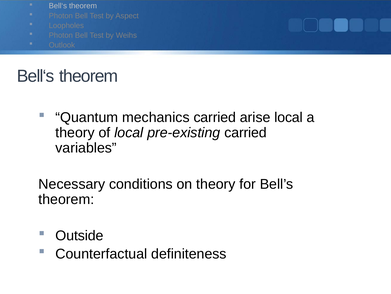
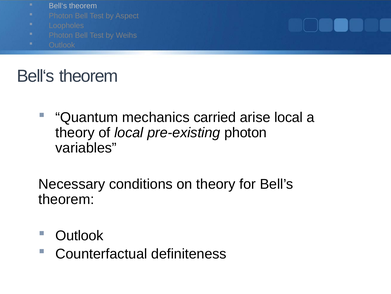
pre-existing carried: carried -> photon
Outside at (79, 235): Outside -> Outlook
